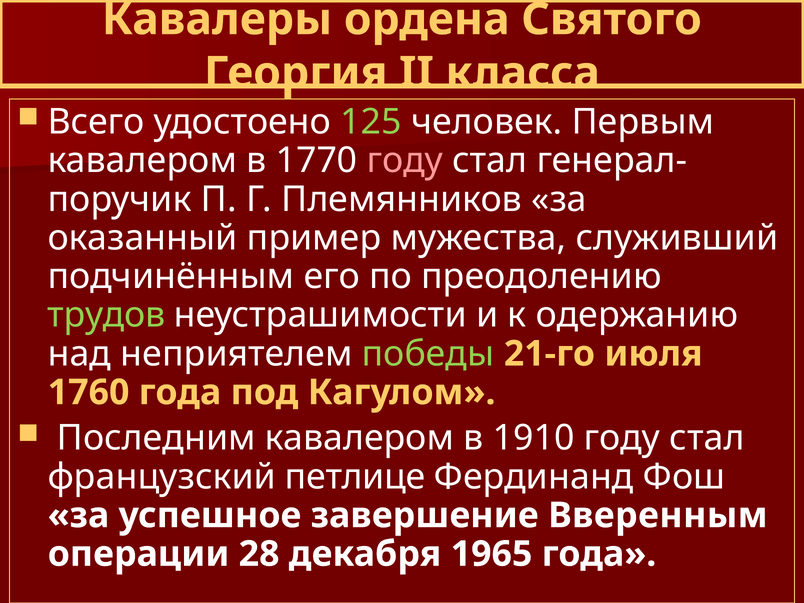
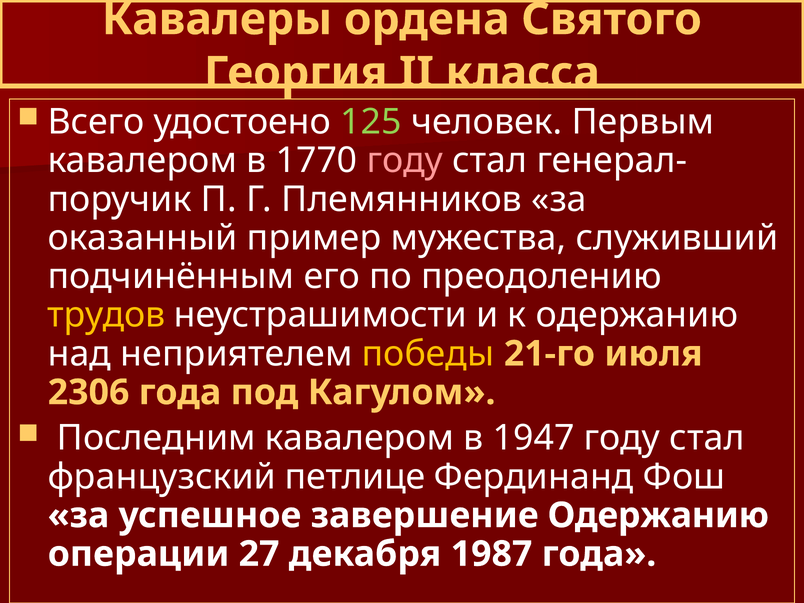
трудов colour: light green -> yellow
победы colour: light green -> yellow
1760: 1760 -> 2306
1910: 1910 -> 1947
завершение Вверенным: Вверенным -> Одержанию
28: 28 -> 27
1965: 1965 -> 1987
